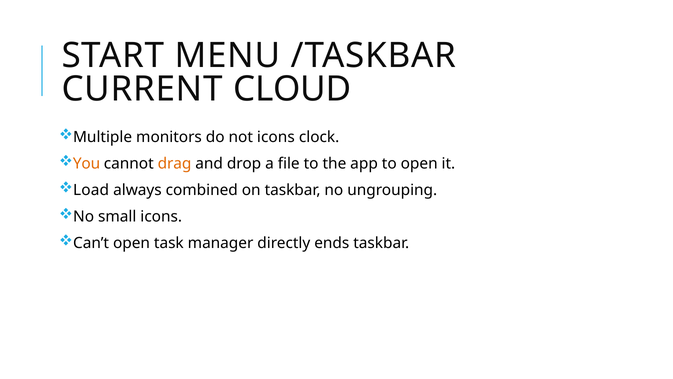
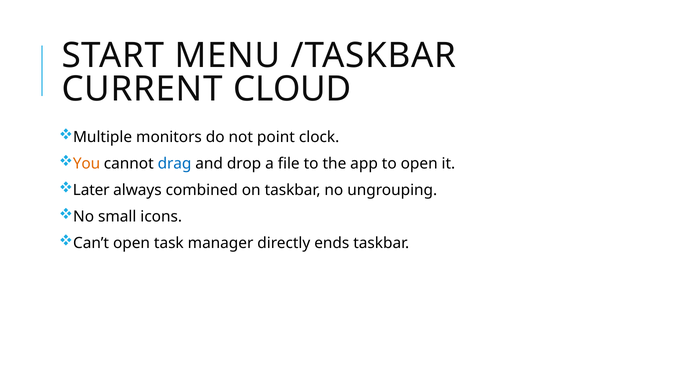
not icons: icons -> point
drag colour: orange -> blue
Load: Load -> Later
